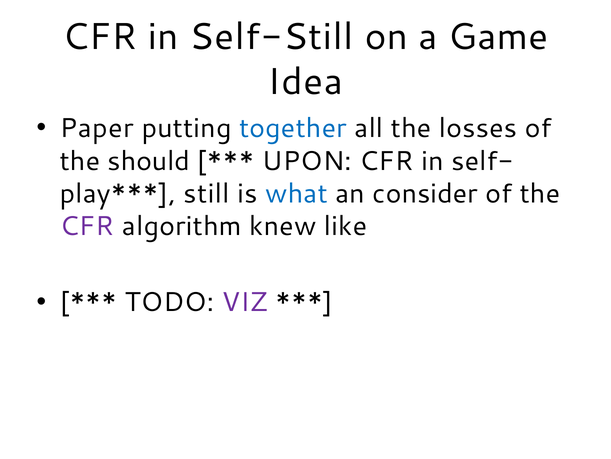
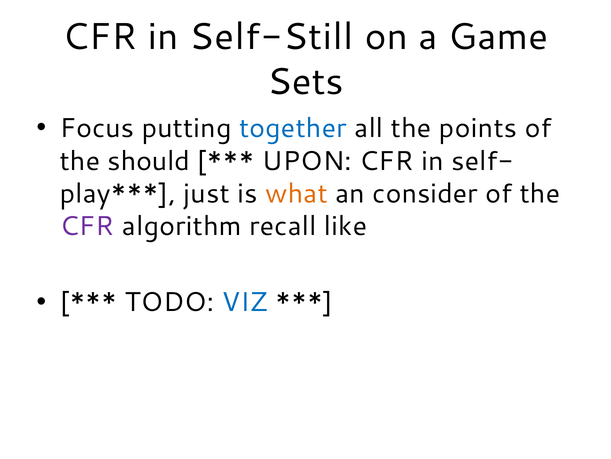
Idea: Idea -> Sets
Paper: Paper -> Focus
losses: losses -> points
still: still -> just
what colour: blue -> orange
knew: knew -> recall
VIZ colour: purple -> blue
